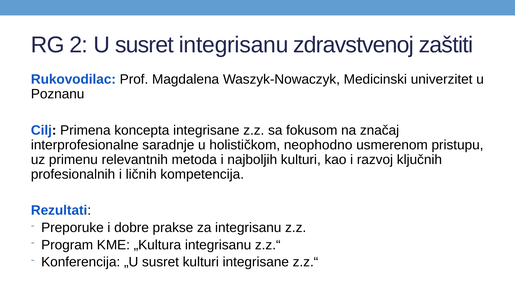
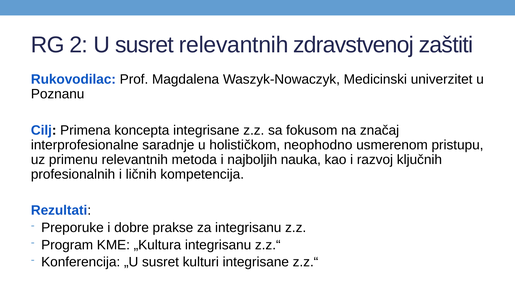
susret integrisanu: integrisanu -> relevantnih
najboljih kulturi: kulturi -> nauka
